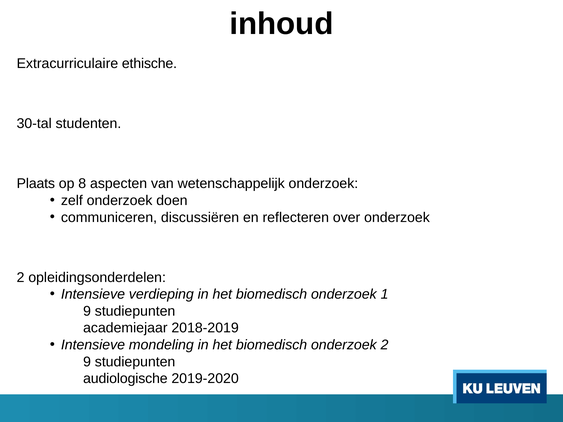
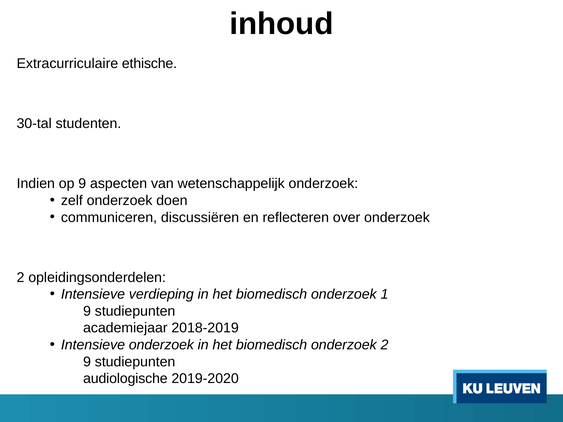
Plaats: Plaats -> Indien
op 8: 8 -> 9
Intensieve mondeling: mondeling -> onderzoek
